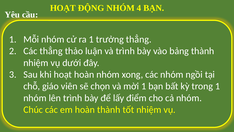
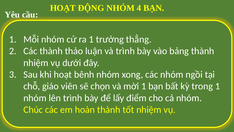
Các thẳng: thẳng -> thành
hoạt hoàn: hoàn -> bênh
